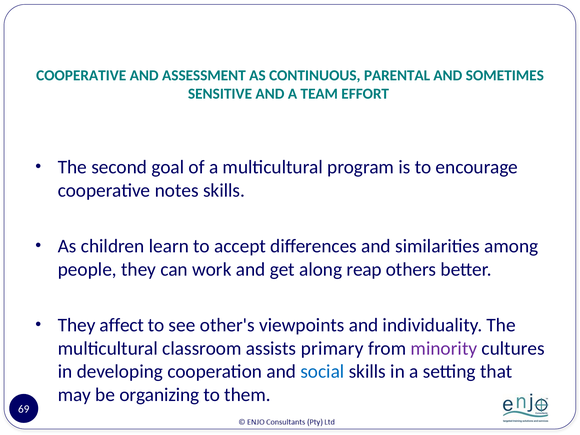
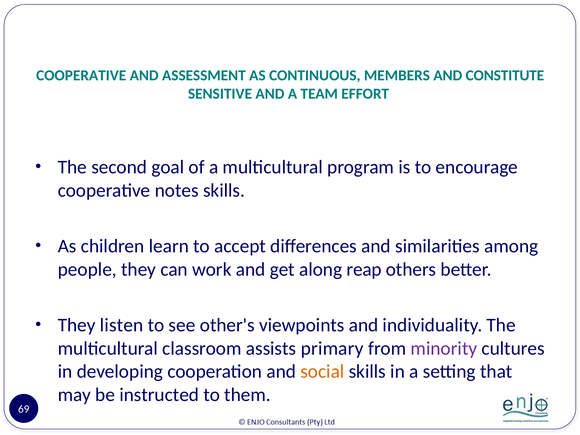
PARENTAL: PARENTAL -> MEMBERS
SOMETIMES: SOMETIMES -> CONSTITUTE
affect: affect -> listen
social colour: blue -> orange
organizing: organizing -> instructed
